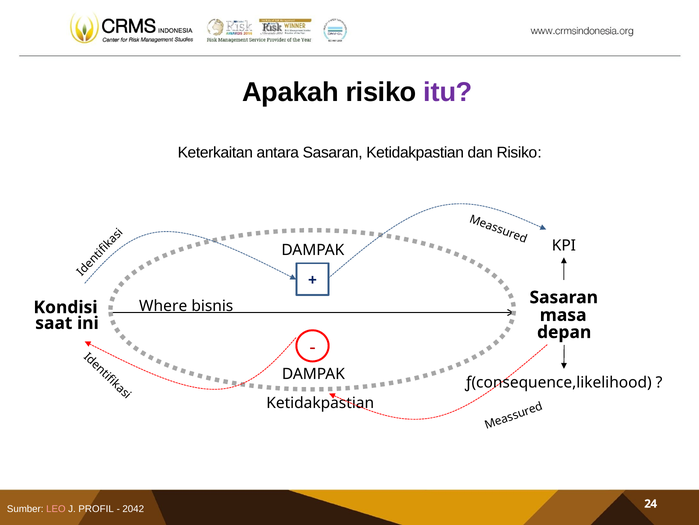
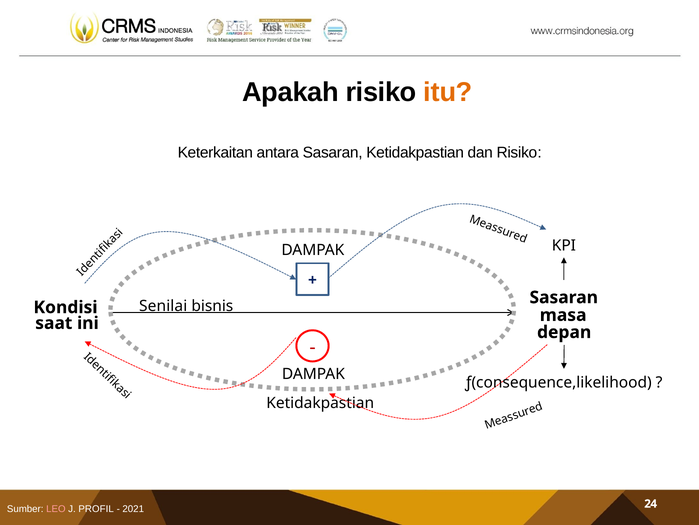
itu colour: purple -> orange
Where: Where -> Senilai
2042: 2042 -> 2021
